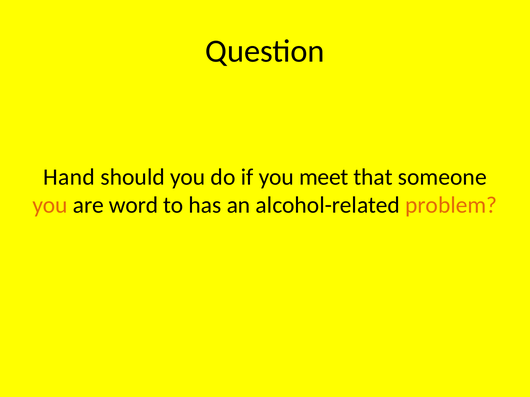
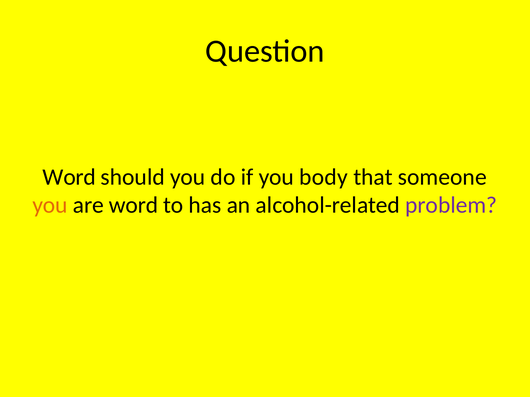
Hand at (69, 177): Hand -> Word
meet: meet -> body
problem colour: orange -> purple
